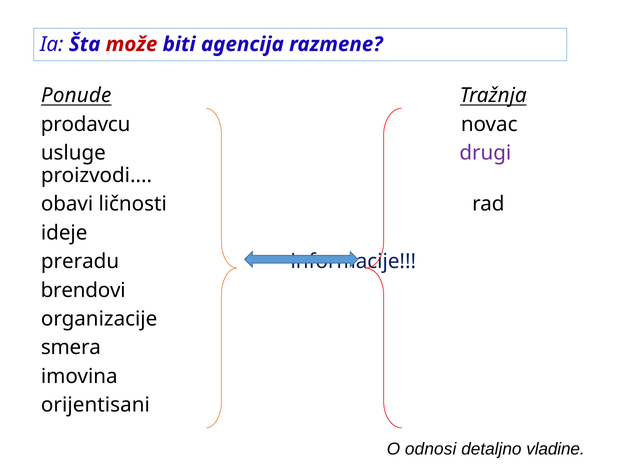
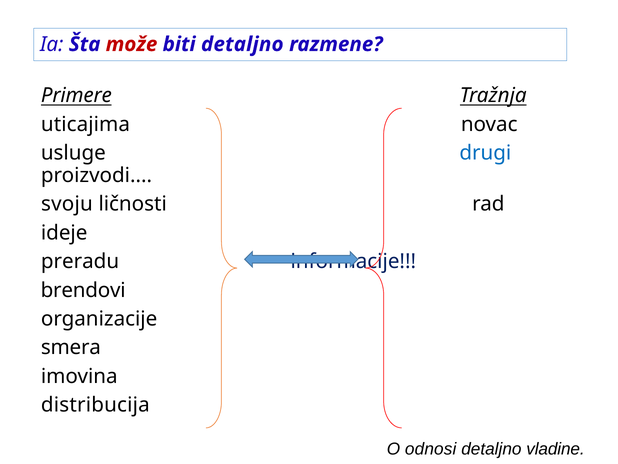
biti agencija: agencija -> detaljno
Ponude: Ponude -> Primere
prodavcu: prodavcu -> uticajima
drugi colour: purple -> blue
obavi: obavi -> svoju
orijentisani: orijentisani -> distribucija
